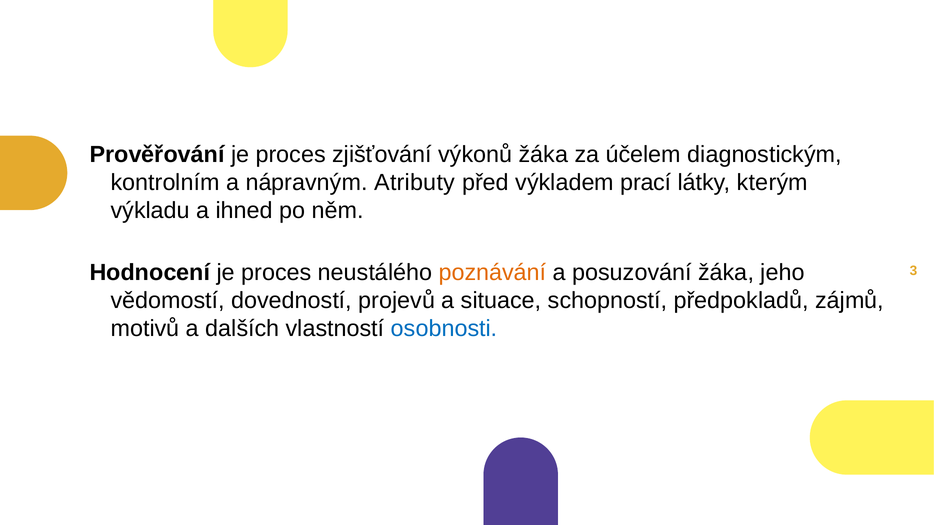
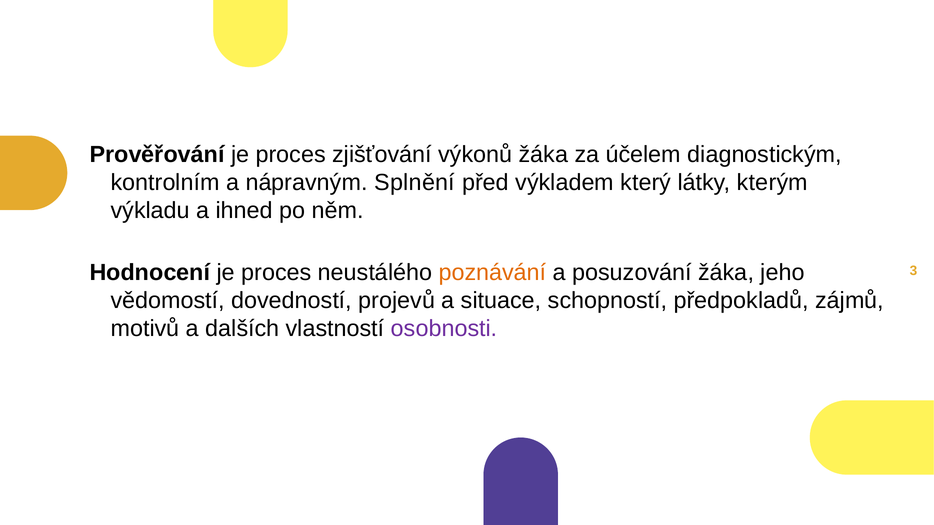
Atributy: Atributy -> Splnění
prací: prací -> který
osobnosti colour: blue -> purple
